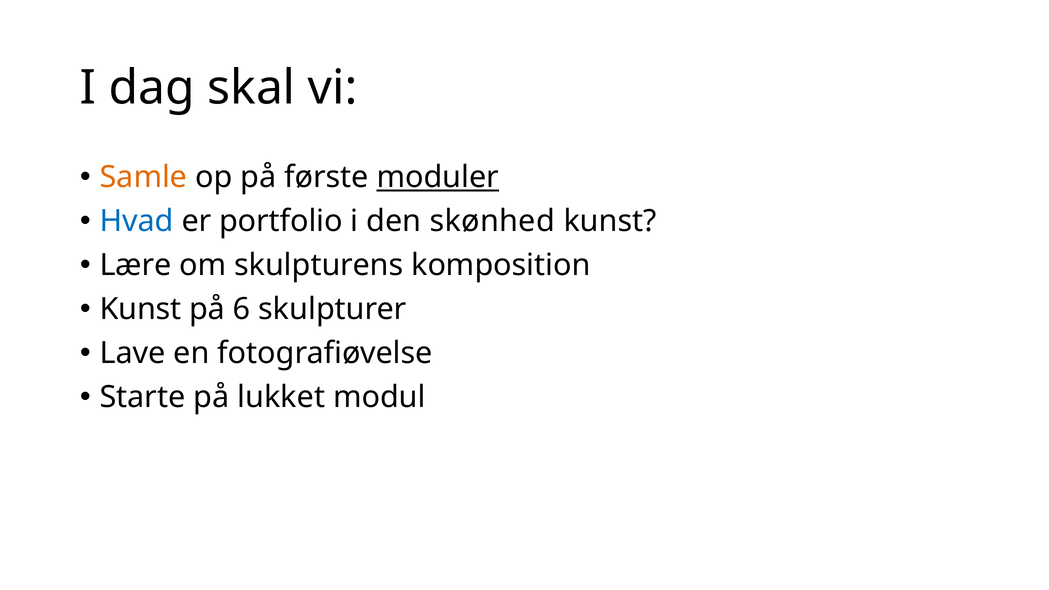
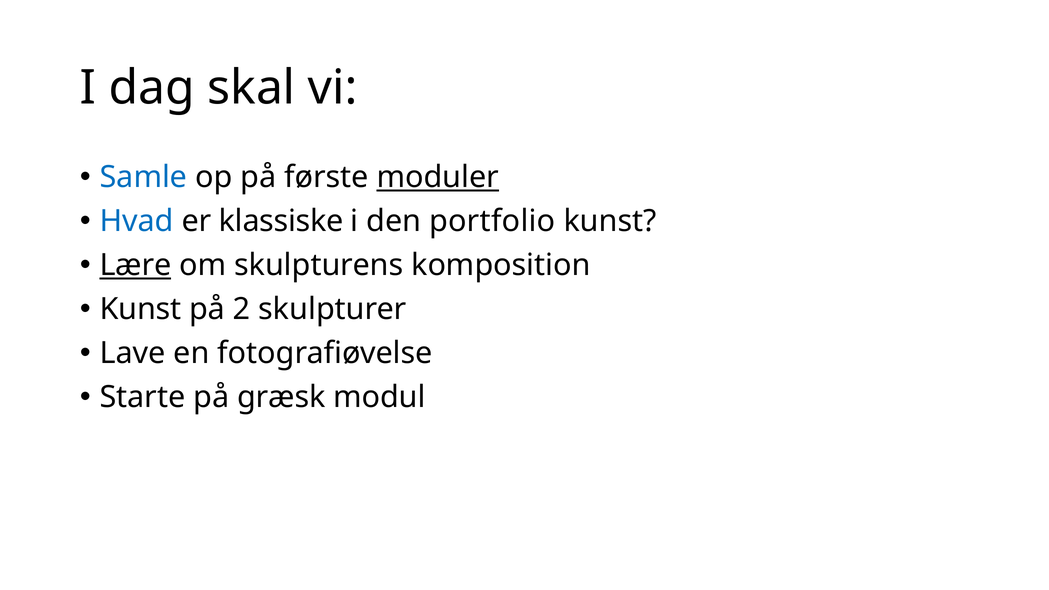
Samle colour: orange -> blue
portfolio: portfolio -> klassiske
skønhed: skønhed -> portfolio
Lære underline: none -> present
6: 6 -> 2
lukket: lukket -> græsk
